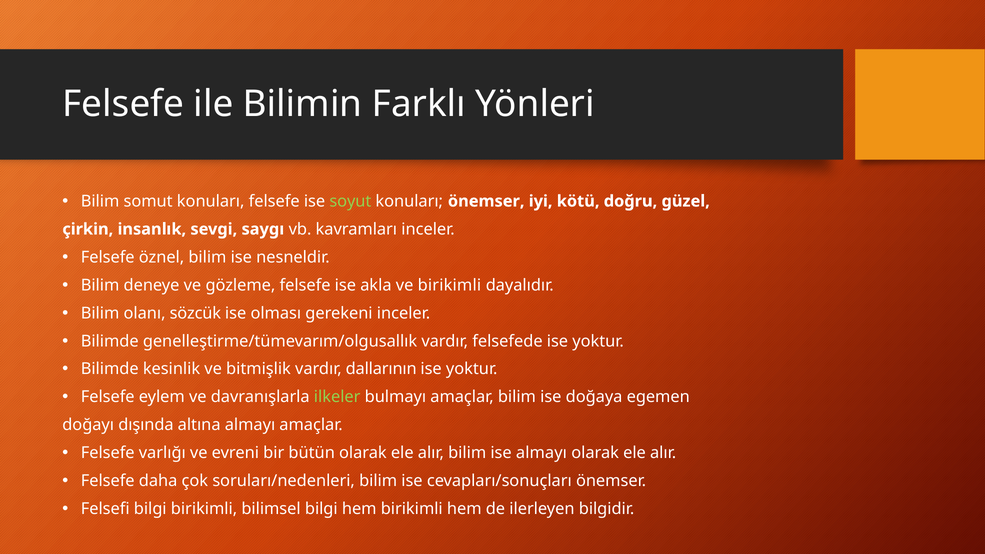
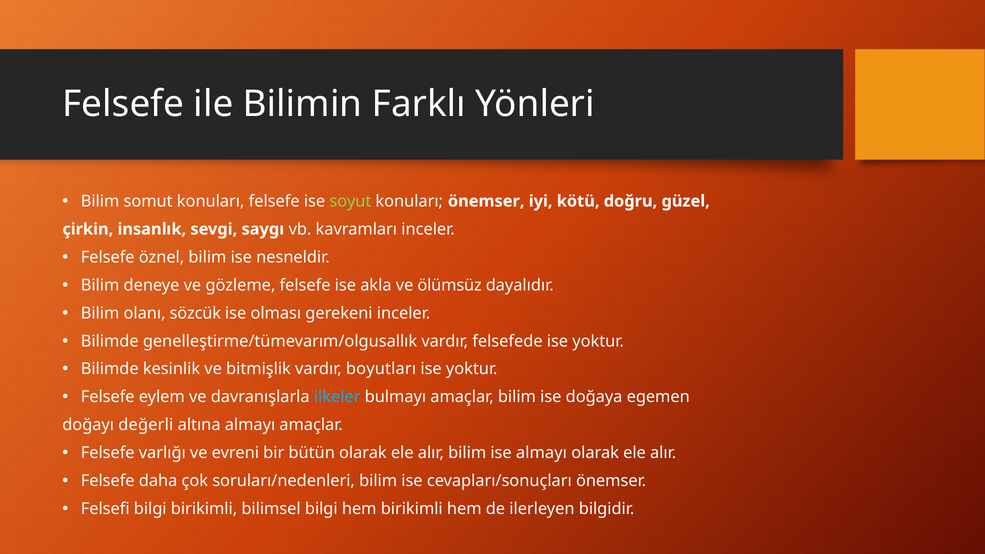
ve birikimli: birikimli -> ölümsüz
dallarının: dallarının -> boyutları
ilkeler colour: light green -> light blue
dışında: dışında -> değerli
